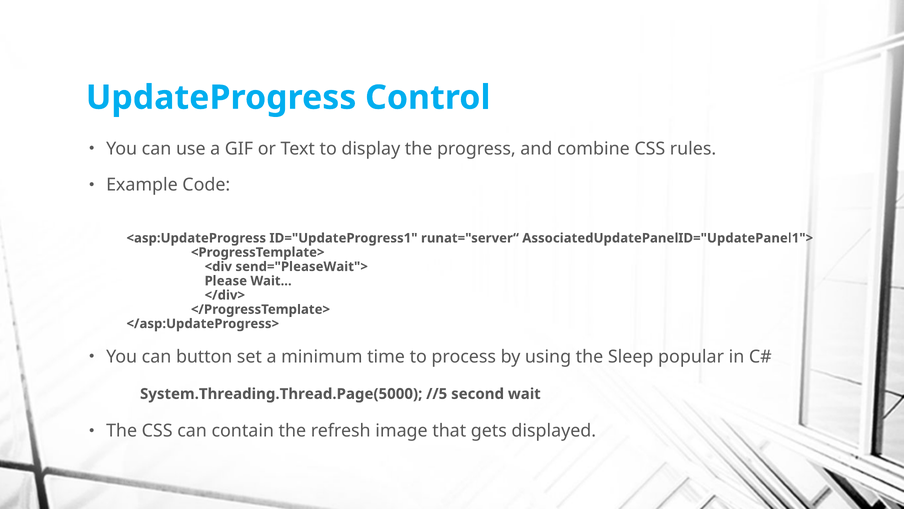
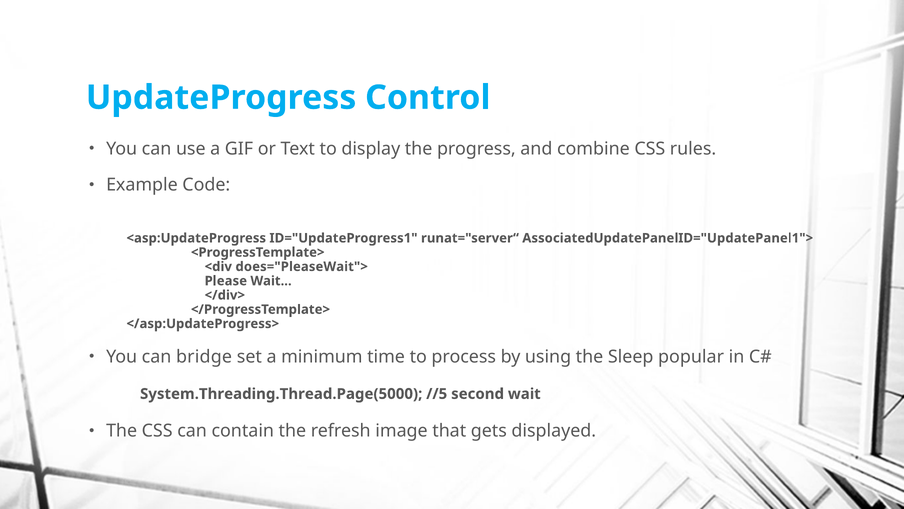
send="PleaseWait">: send="PleaseWait"> -> does="PleaseWait">
button: button -> bridge
